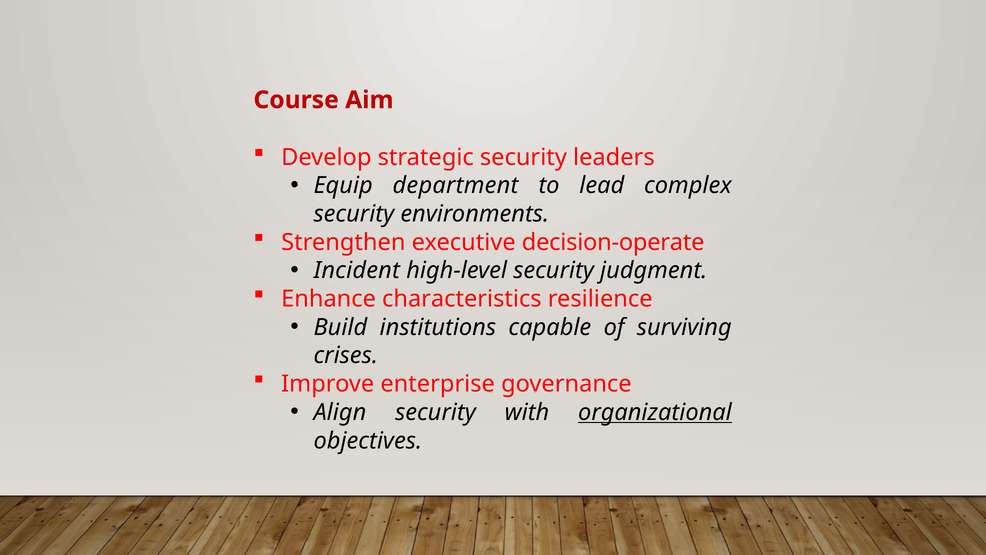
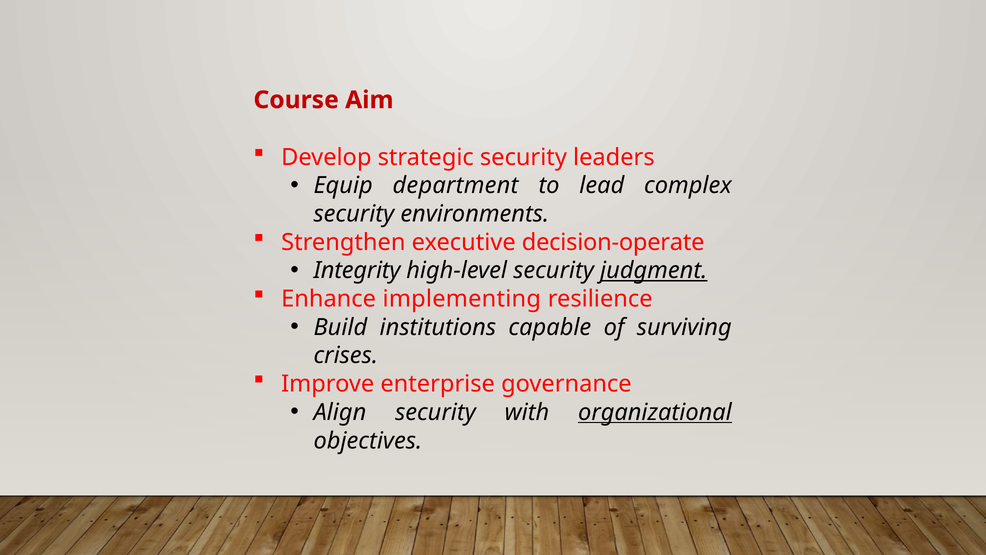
Incident: Incident -> Integrity
judgment underline: none -> present
characteristics: characteristics -> implementing
